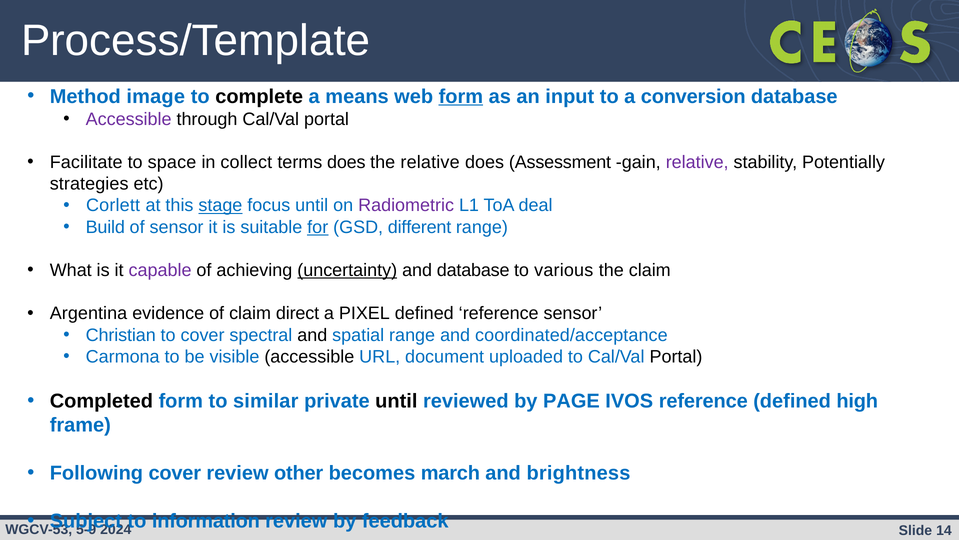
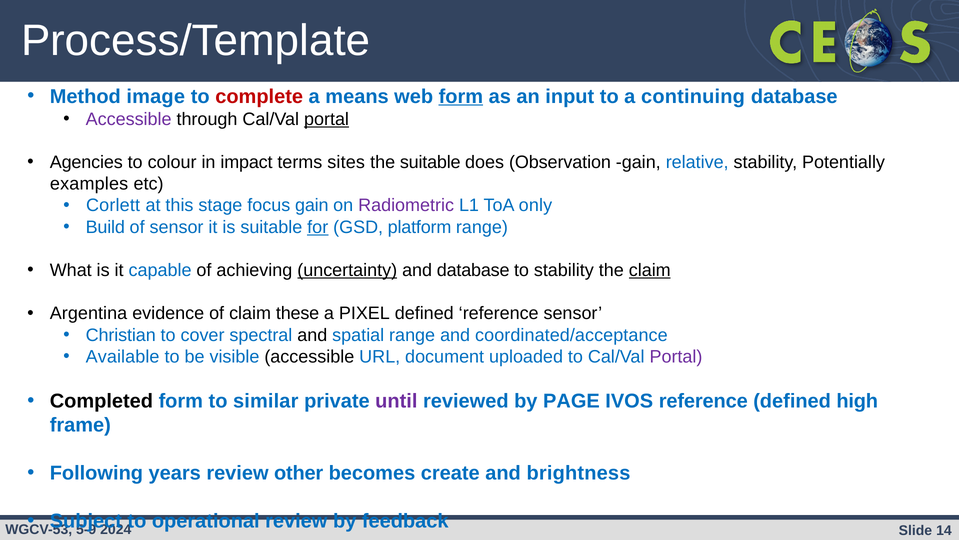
complete colour: black -> red
conversion: conversion -> continuing
portal at (327, 119) underline: none -> present
Facilitate: Facilitate -> Agencies
space: space -> colour
collect: collect -> impact
terms does: does -> sites
the relative: relative -> suitable
Assessment: Assessment -> Observation
relative at (697, 162) colour: purple -> blue
strategies: strategies -> examples
stage underline: present -> none
focus until: until -> gain
deal: deal -> only
different: different -> platform
capable colour: purple -> blue
to various: various -> stability
claim at (650, 270) underline: none -> present
direct: direct -> these
Carmona: Carmona -> Available
Portal at (676, 356) colour: black -> purple
until at (396, 401) colour: black -> purple
Following cover: cover -> years
march: march -> create
information: information -> operational
